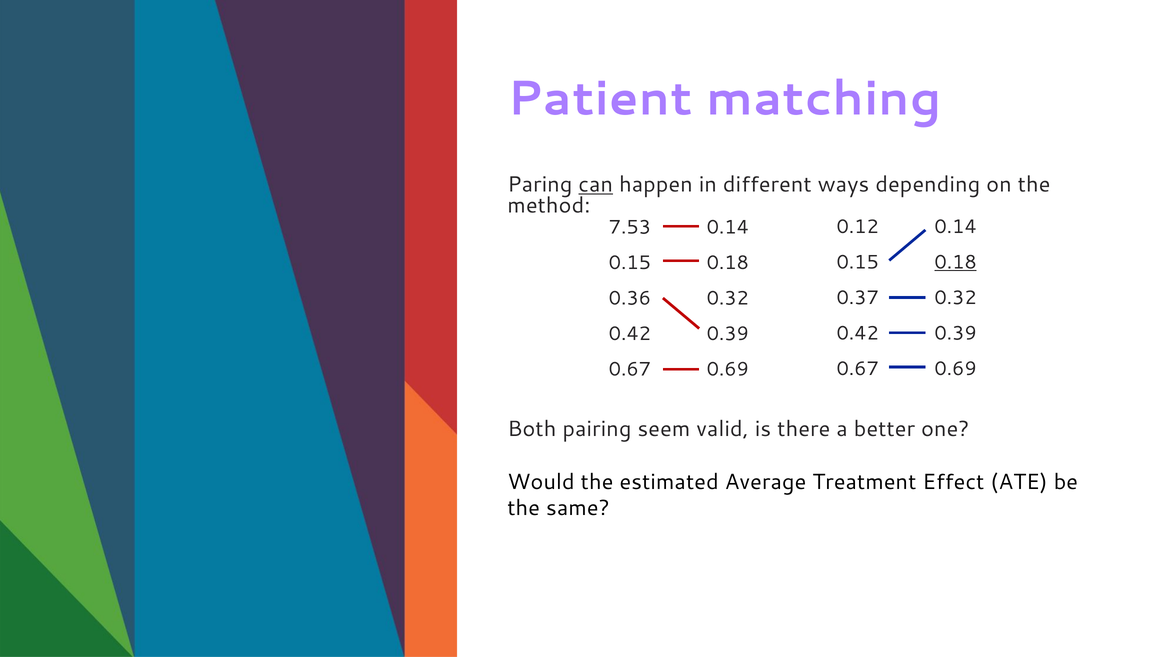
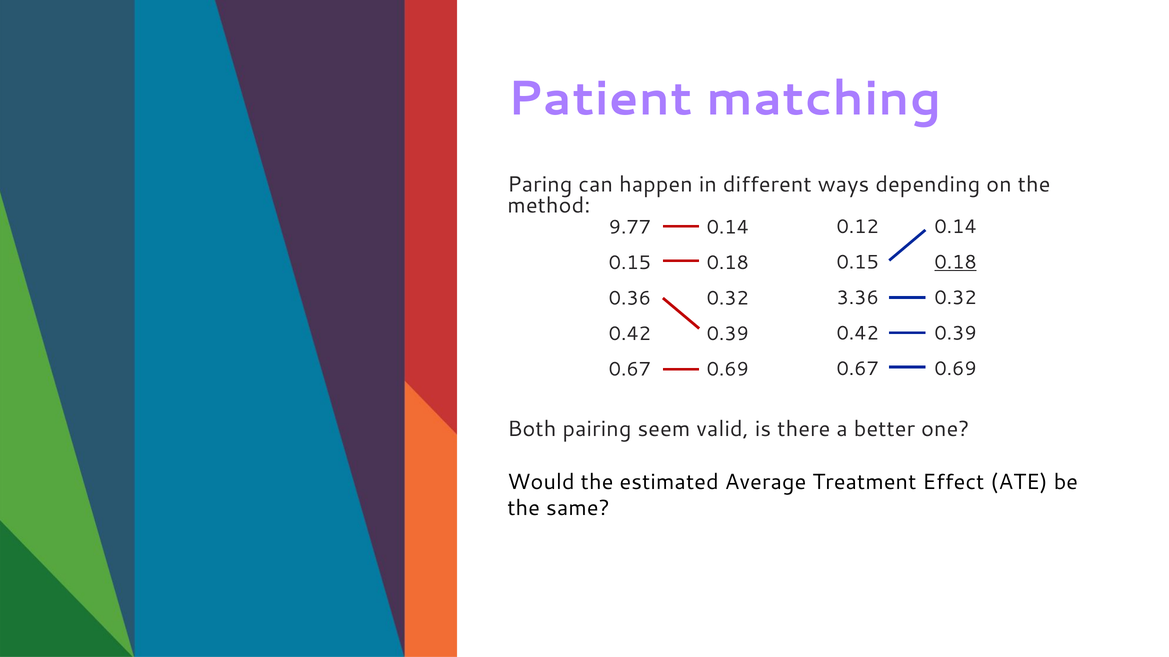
can underline: present -> none
7.53: 7.53 -> 9.77
0.37: 0.37 -> 3.36
